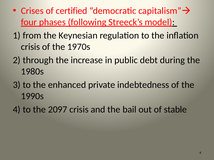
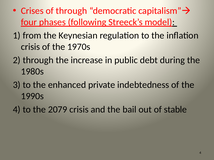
of certified: certified -> through
2097: 2097 -> 2079
